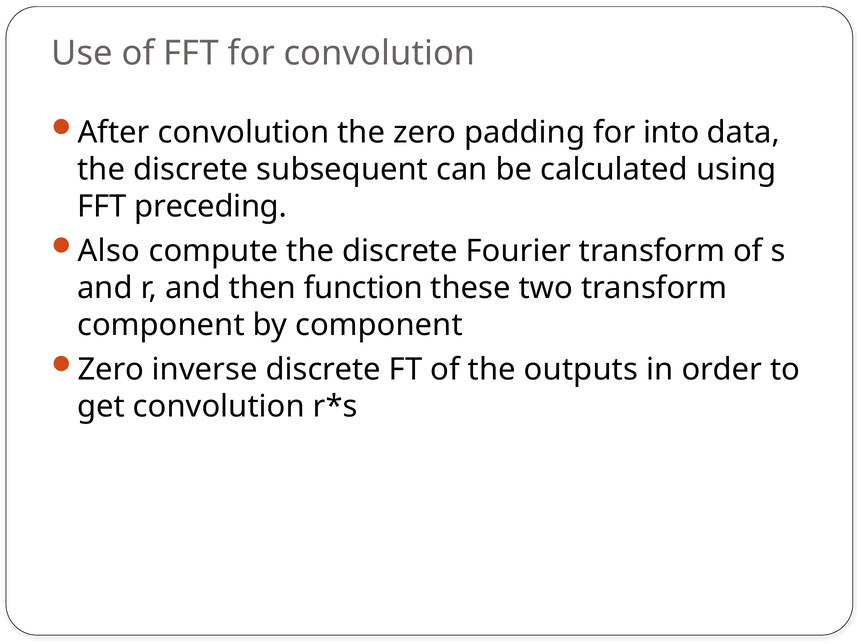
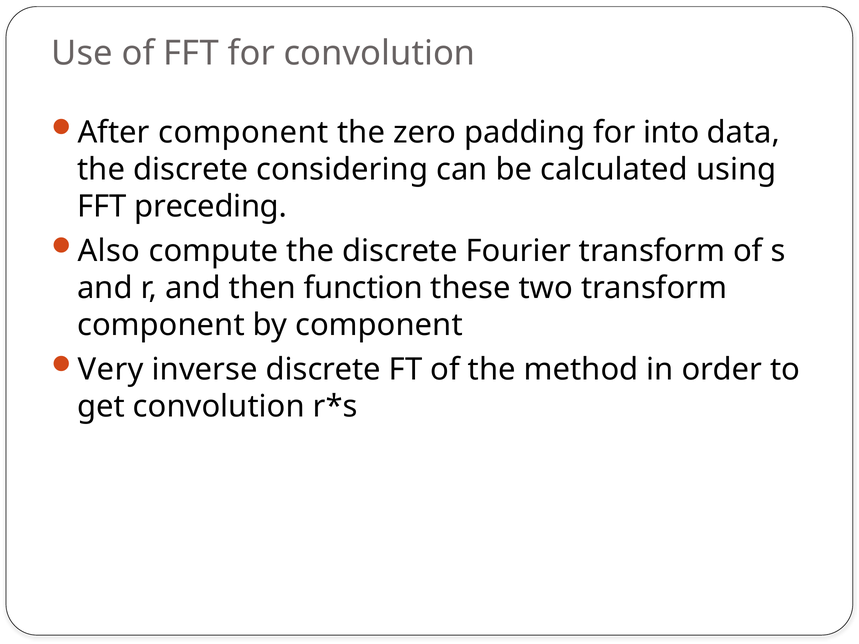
After convolution: convolution -> component
subsequent: subsequent -> considering
Zero at (111, 369): Zero -> Very
outputs: outputs -> method
